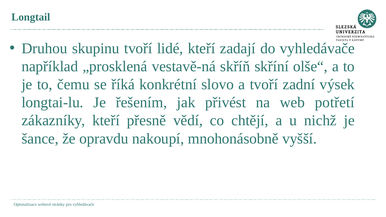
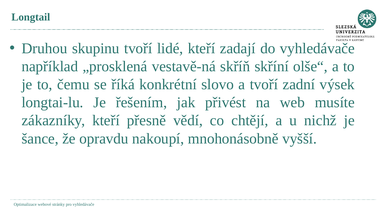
potřetí: potřetí -> musíte
